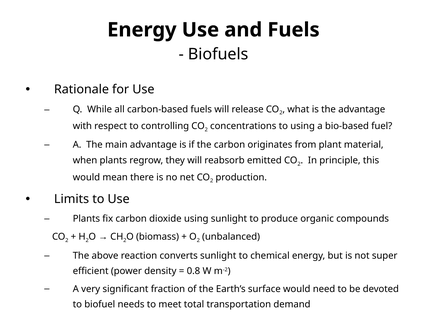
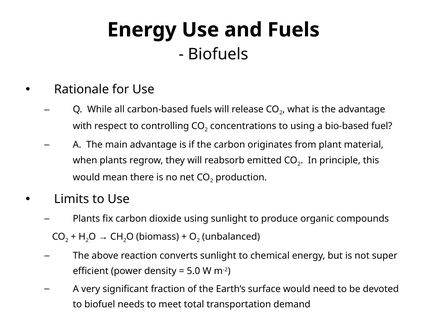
0.8: 0.8 -> 5.0
